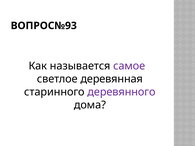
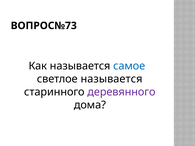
ВОПРОС№93: ВОПРОС№93 -> ВОПРОС№73
самое colour: purple -> blue
светлое деревянная: деревянная -> называется
